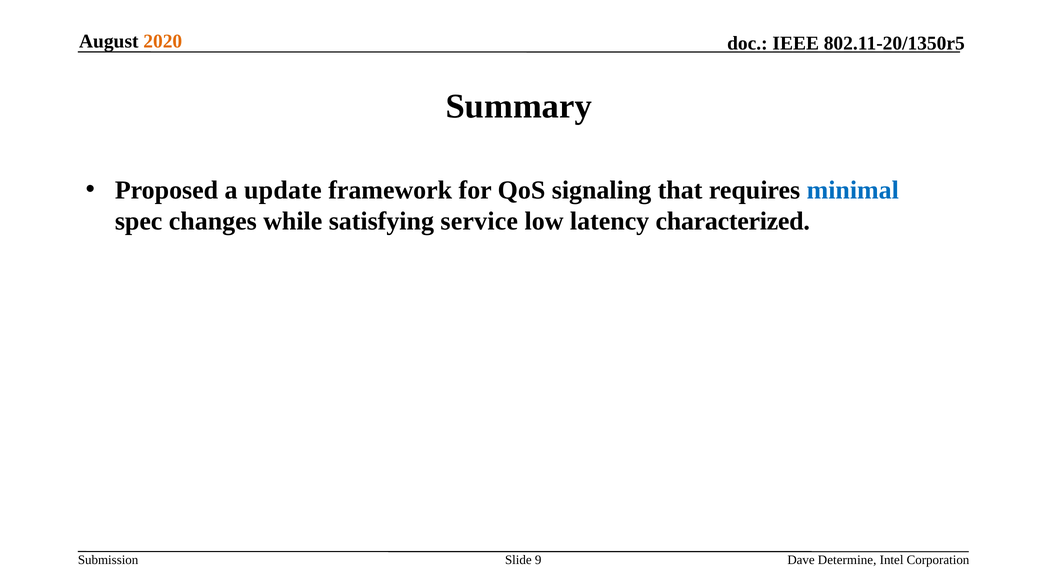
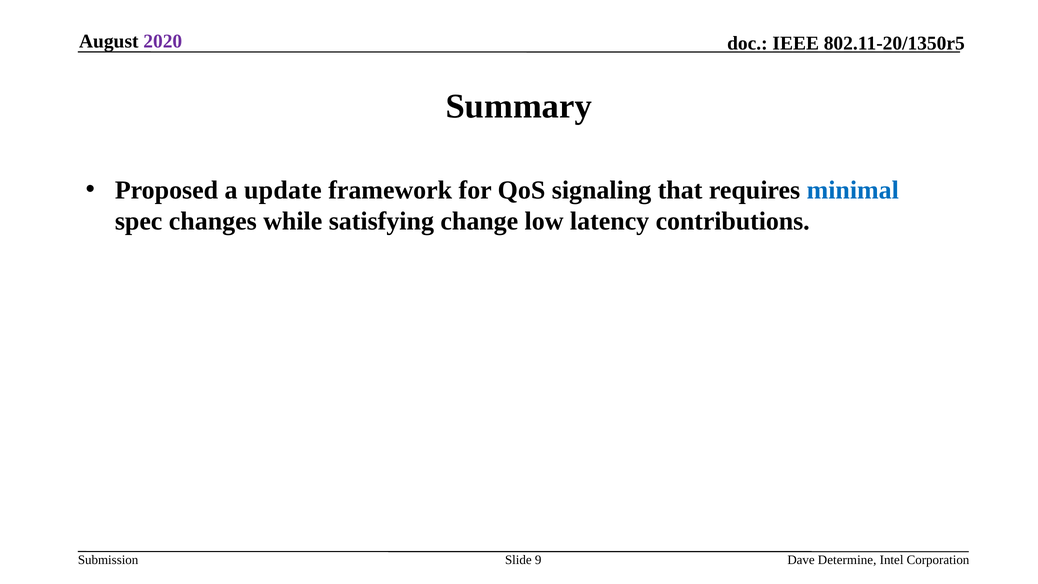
2020 colour: orange -> purple
service: service -> change
characterized: characterized -> contributions
